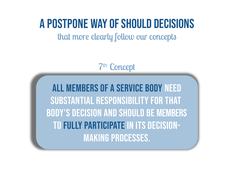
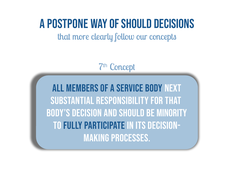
need: need -> next
be members: members -> minority
